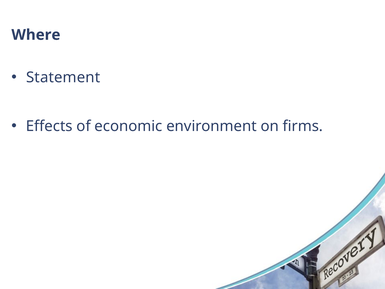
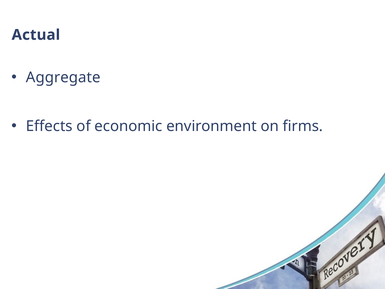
Where: Where -> Actual
Statement: Statement -> Aggregate
